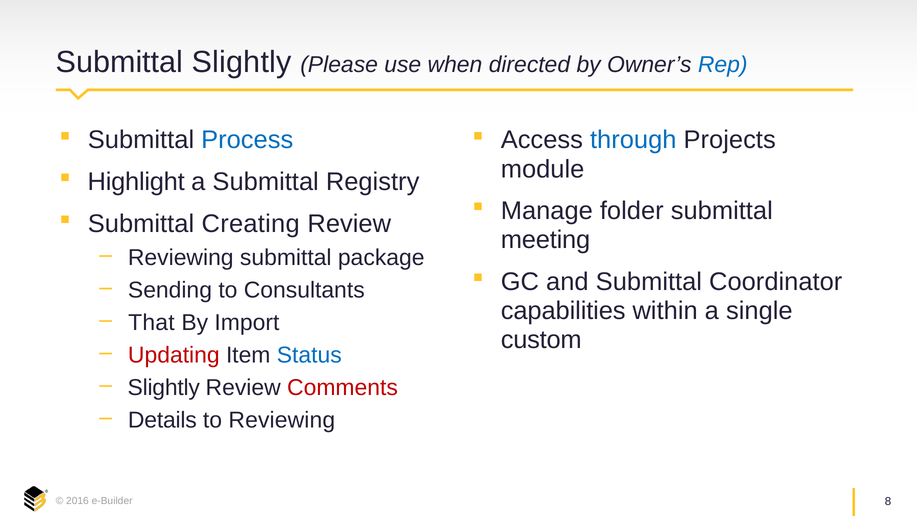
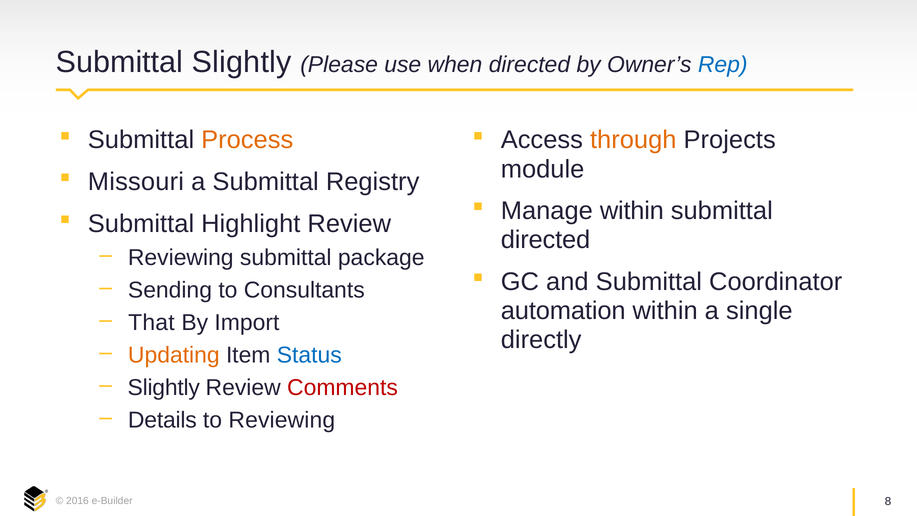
Process colour: blue -> orange
through colour: blue -> orange
Highlight: Highlight -> Missouri
Manage folder: folder -> within
Creating: Creating -> Highlight
meeting at (546, 240): meeting -> directed
capabilities: capabilities -> automation
custom: custom -> directly
Updating colour: red -> orange
